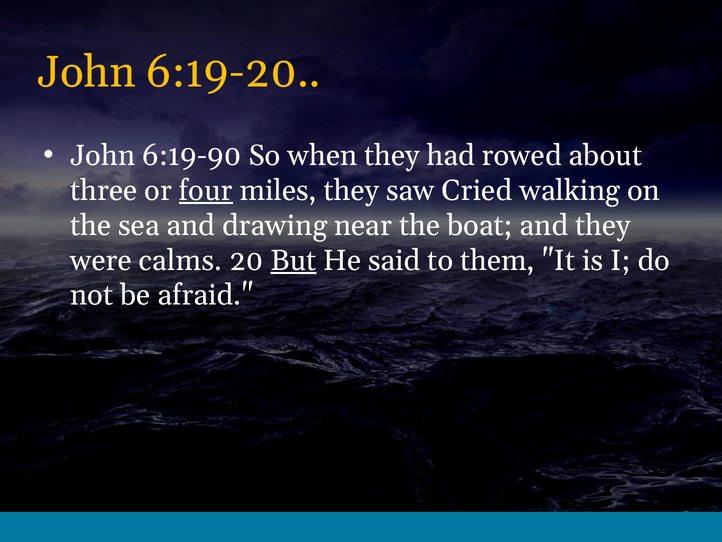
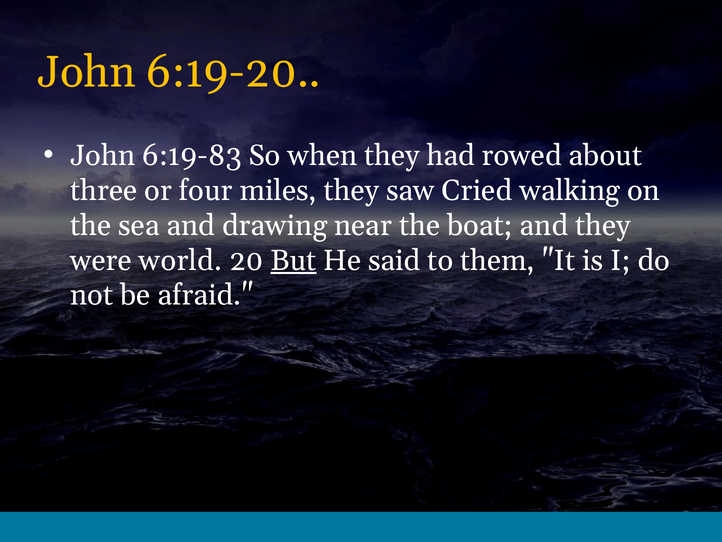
6:19-90: 6:19-90 -> 6:19-83
four underline: present -> none
calms: calms -> world
